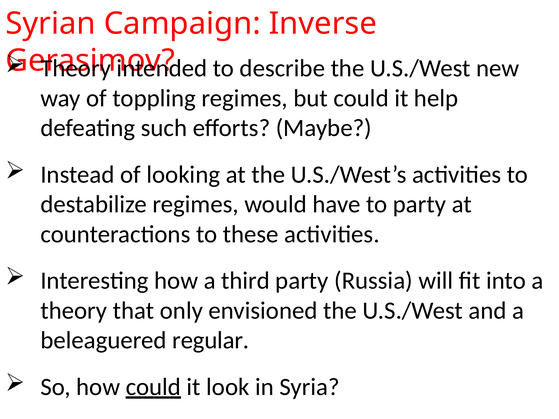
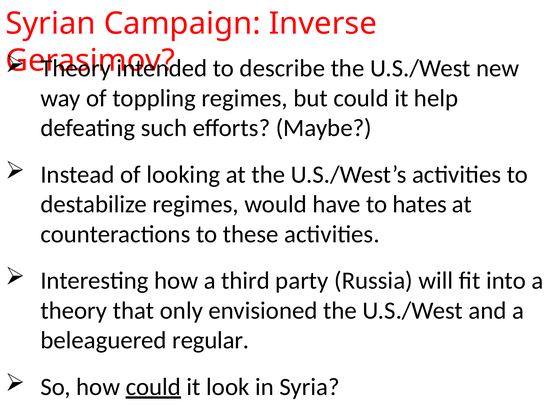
to party: party -> hates
